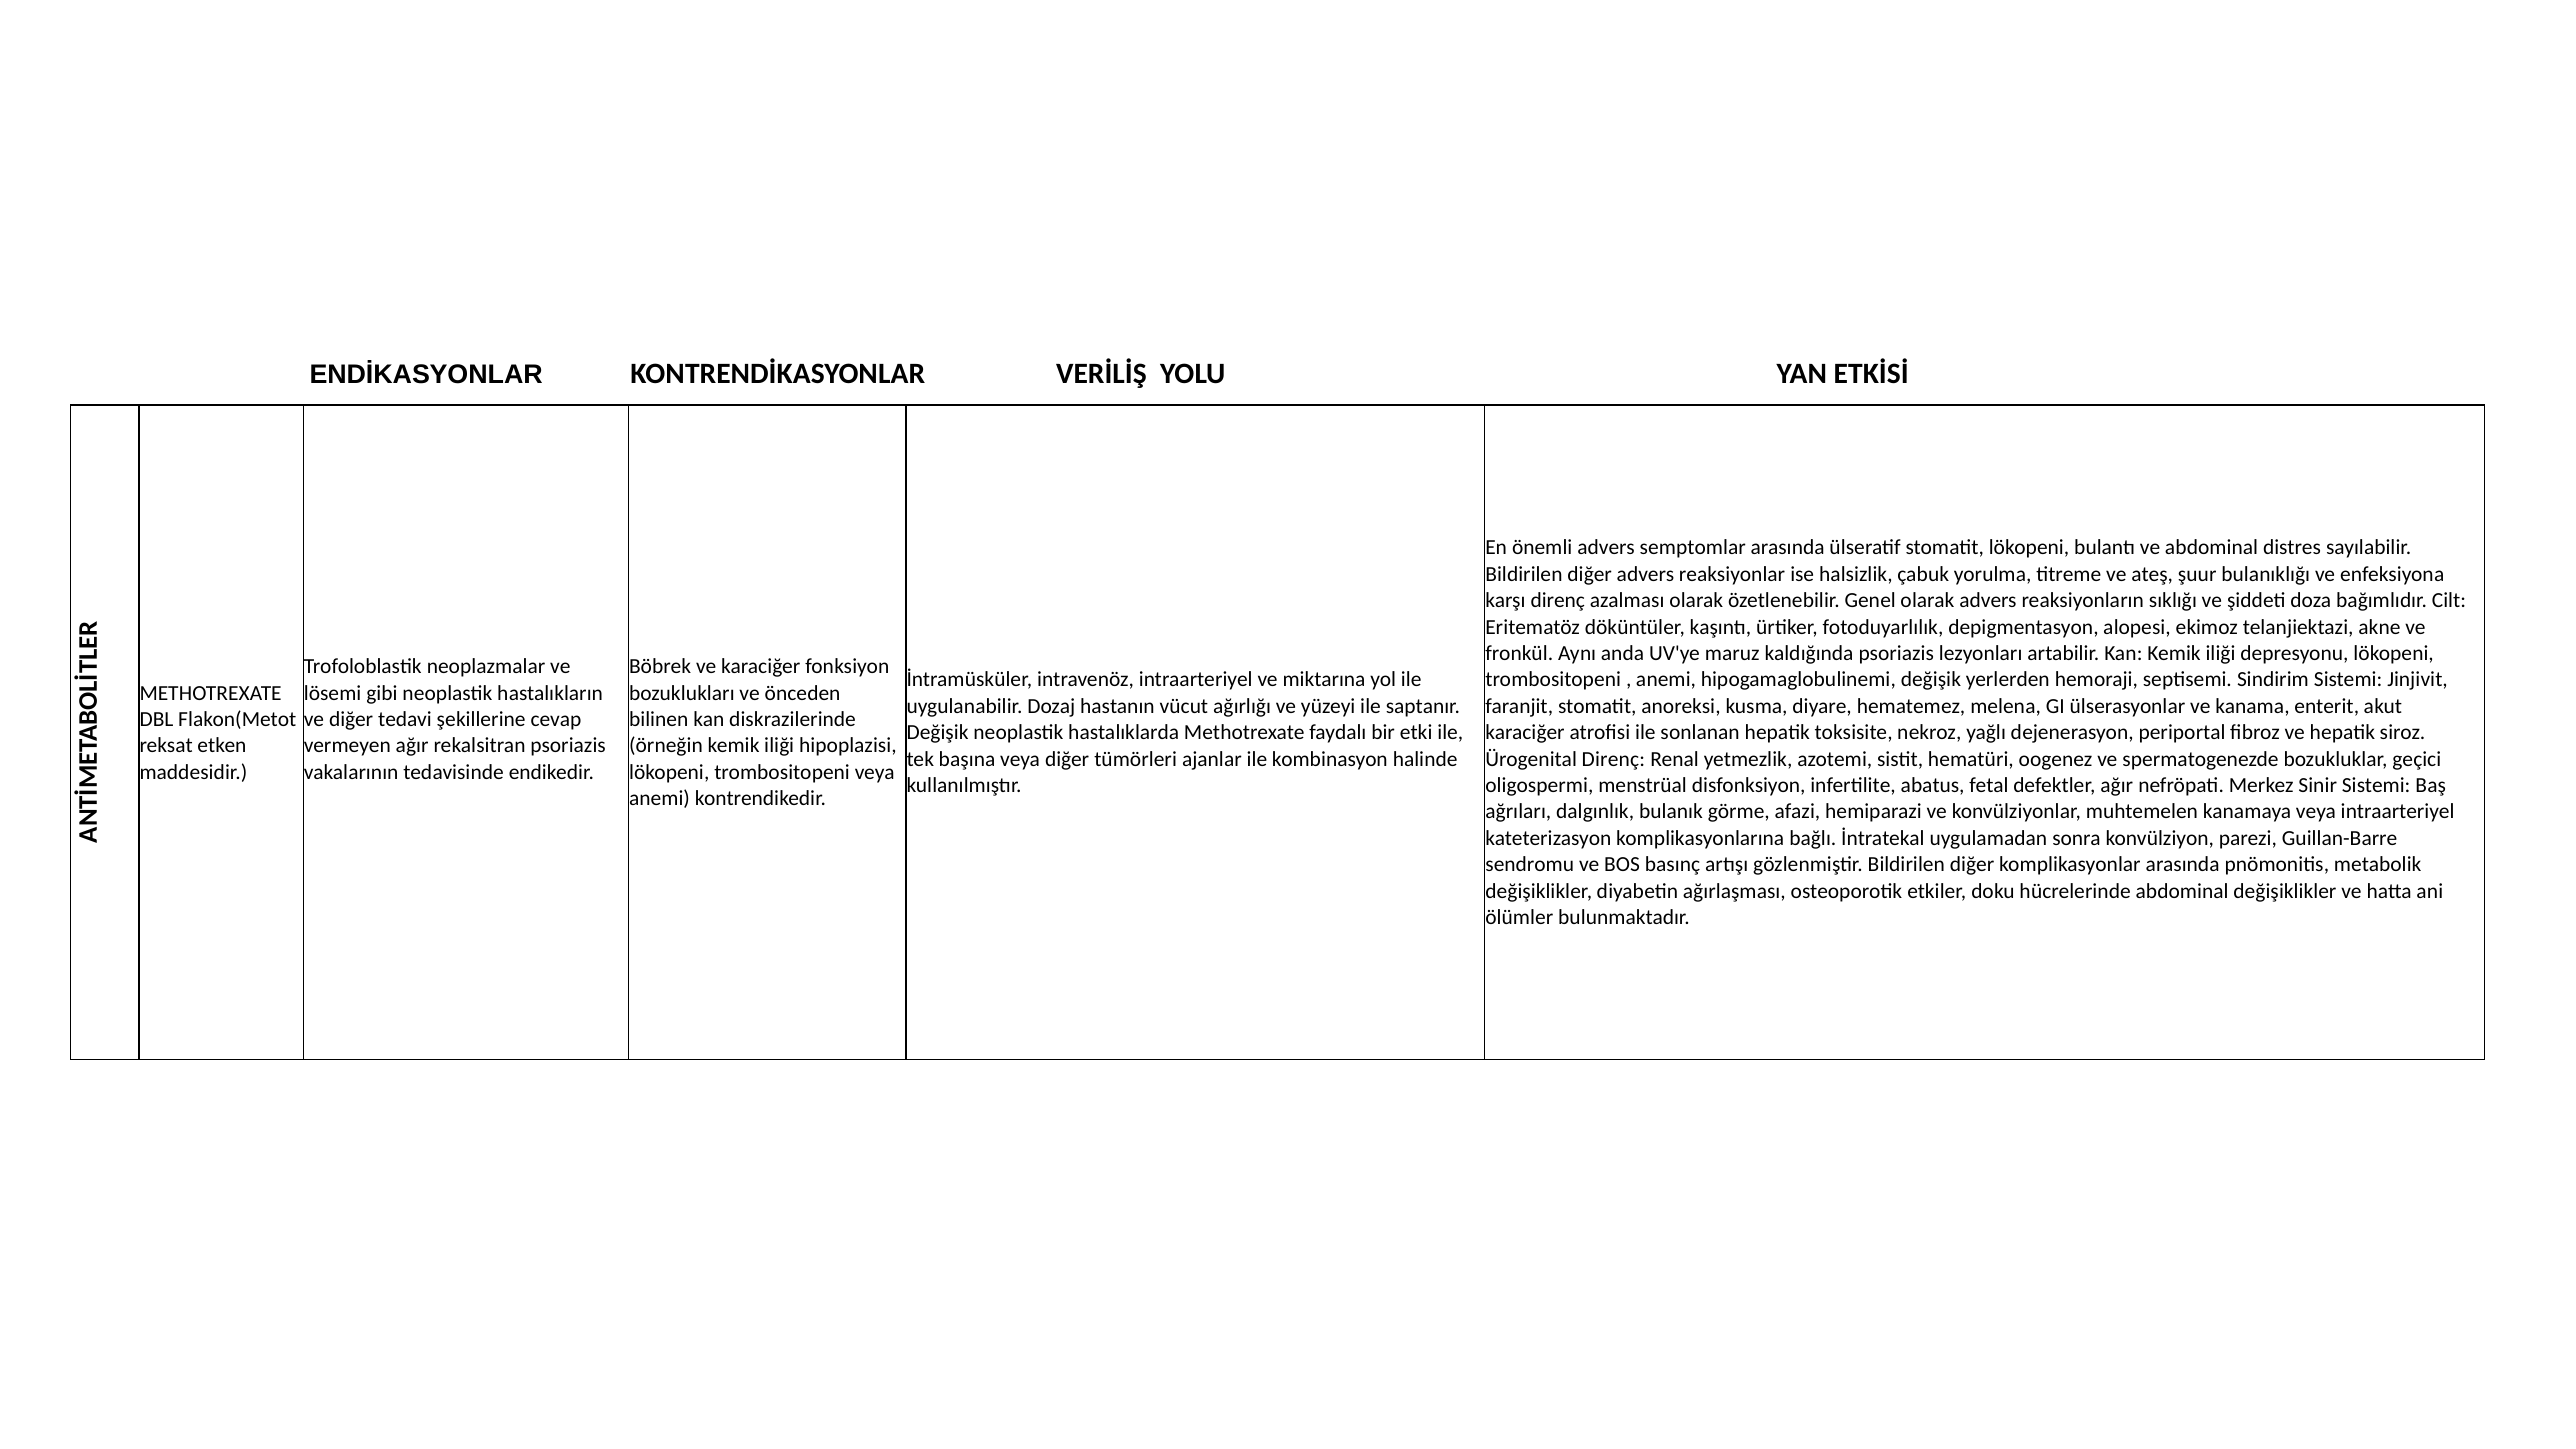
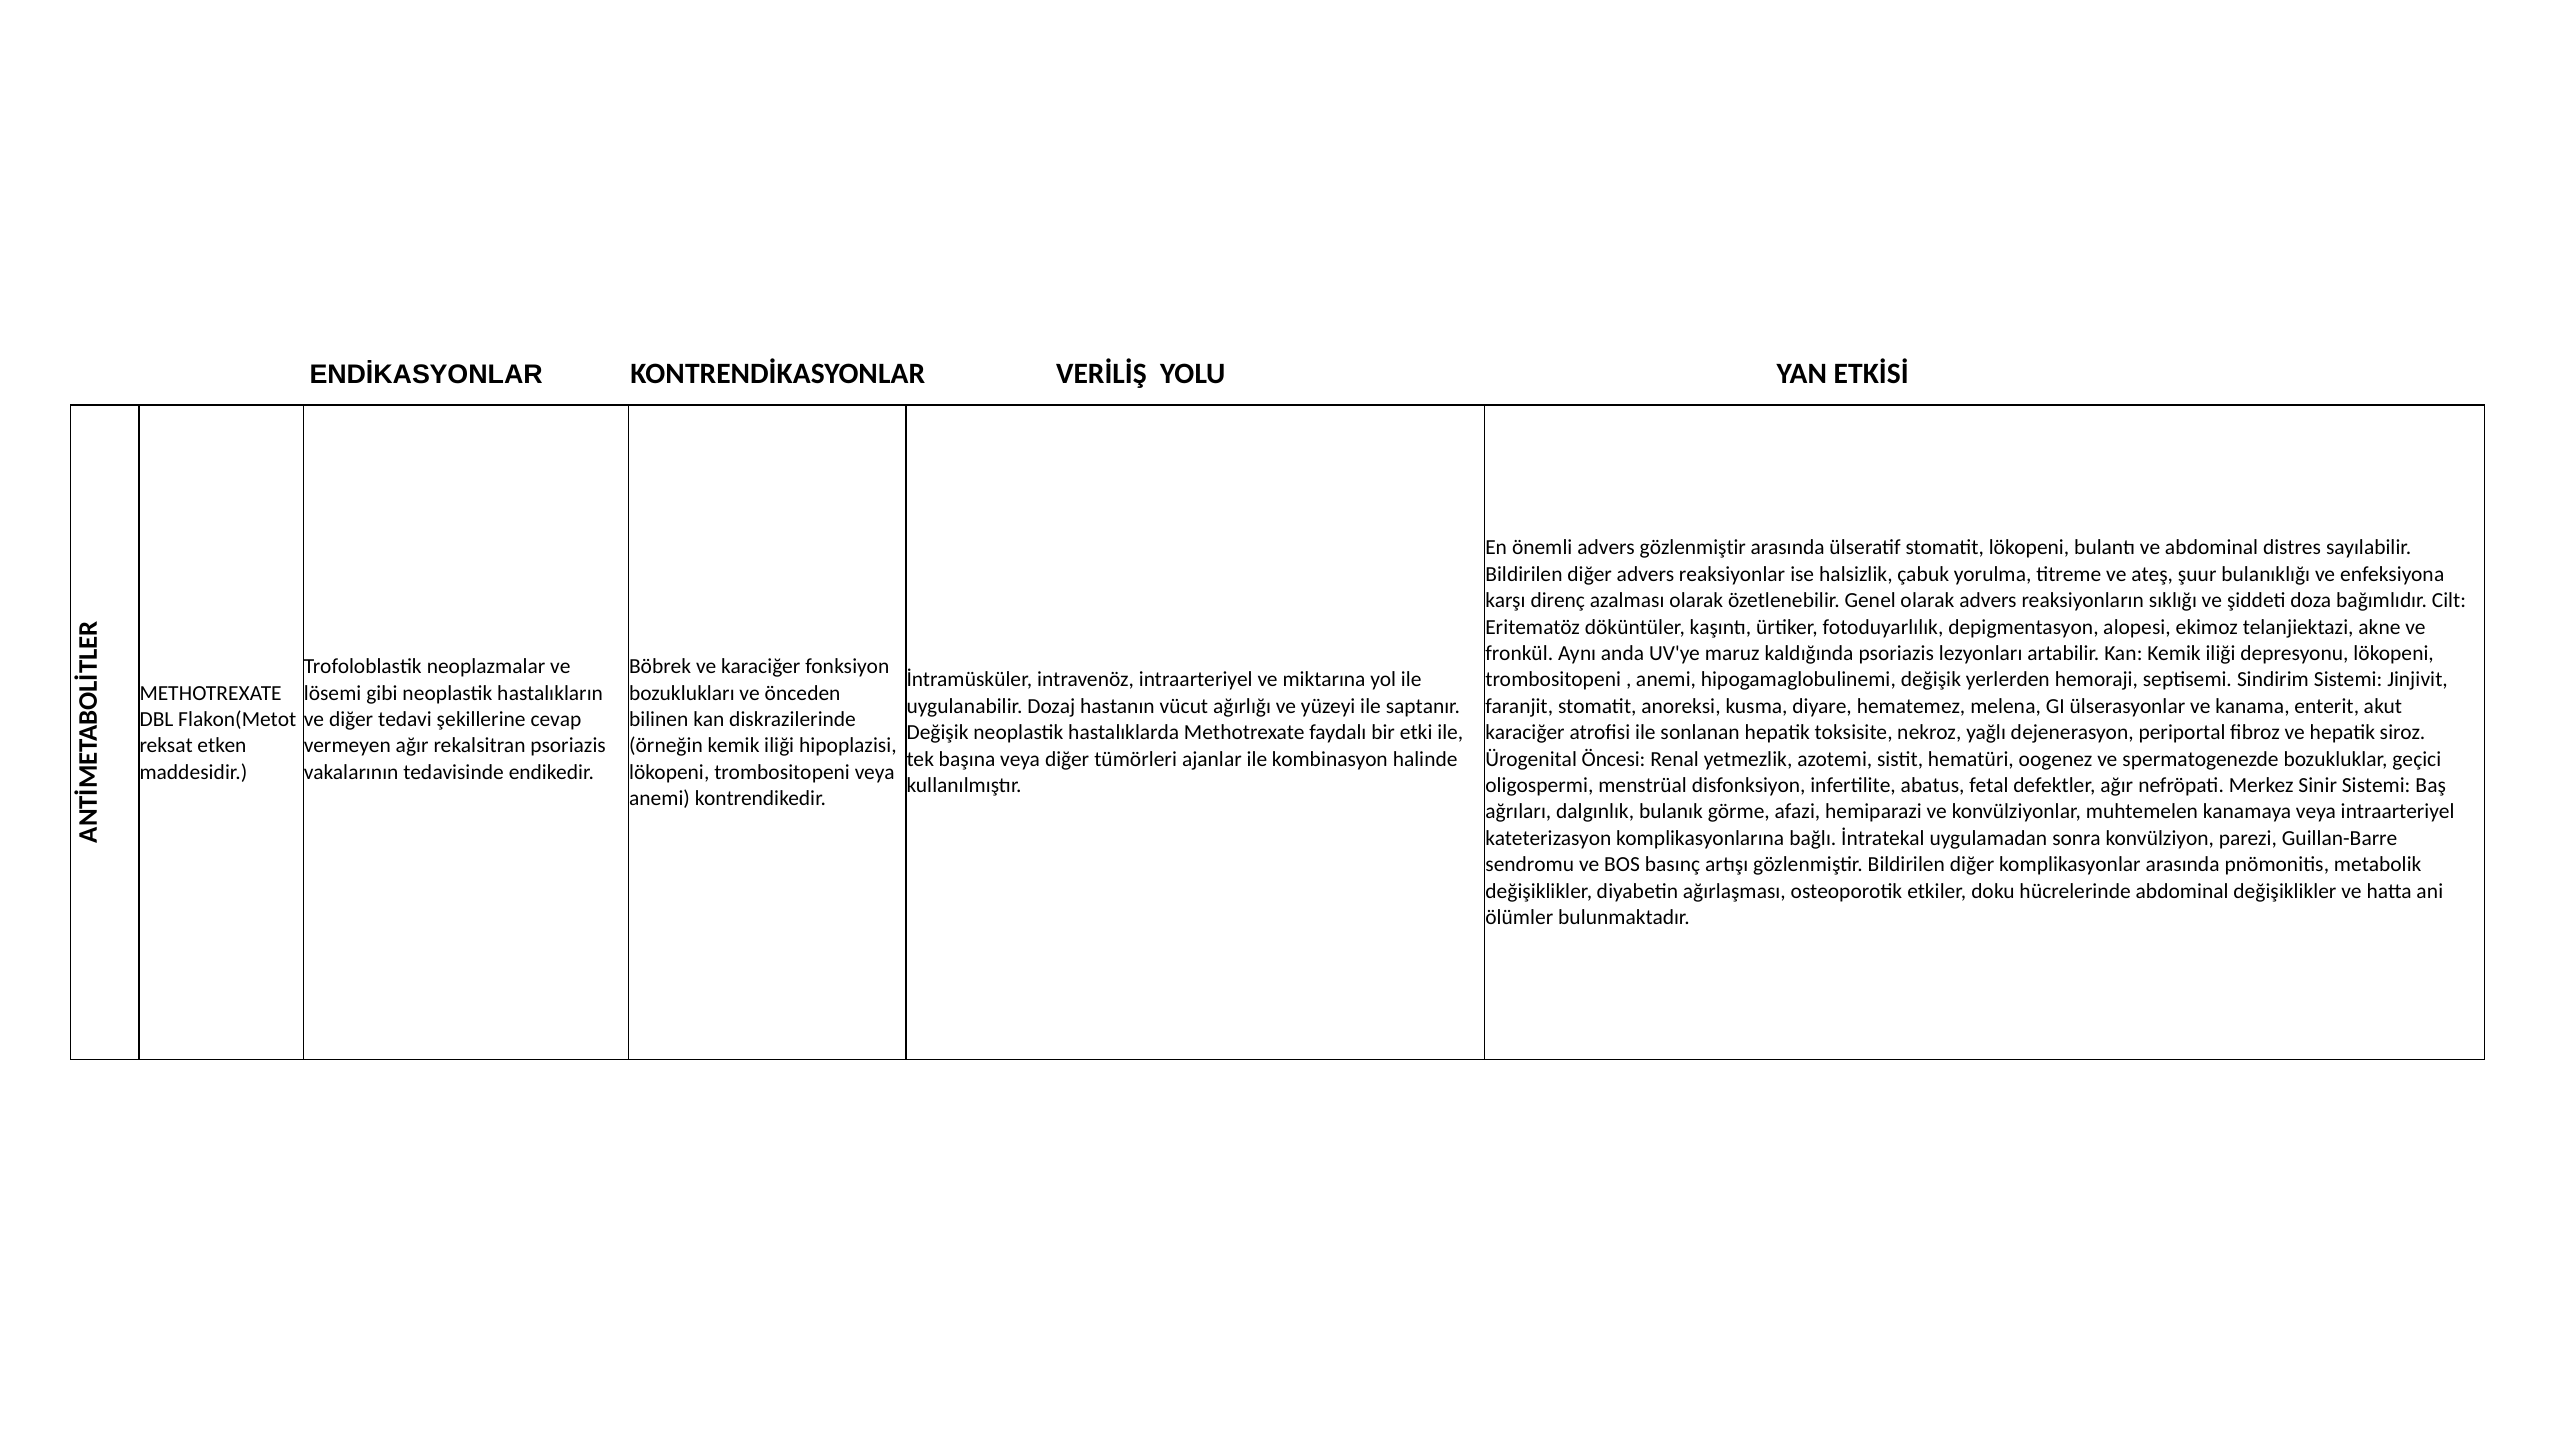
advers semptomlar: semptomlar -> gözlenmiştir
Ürogenital Direnç: Direnç -> Öncesi
